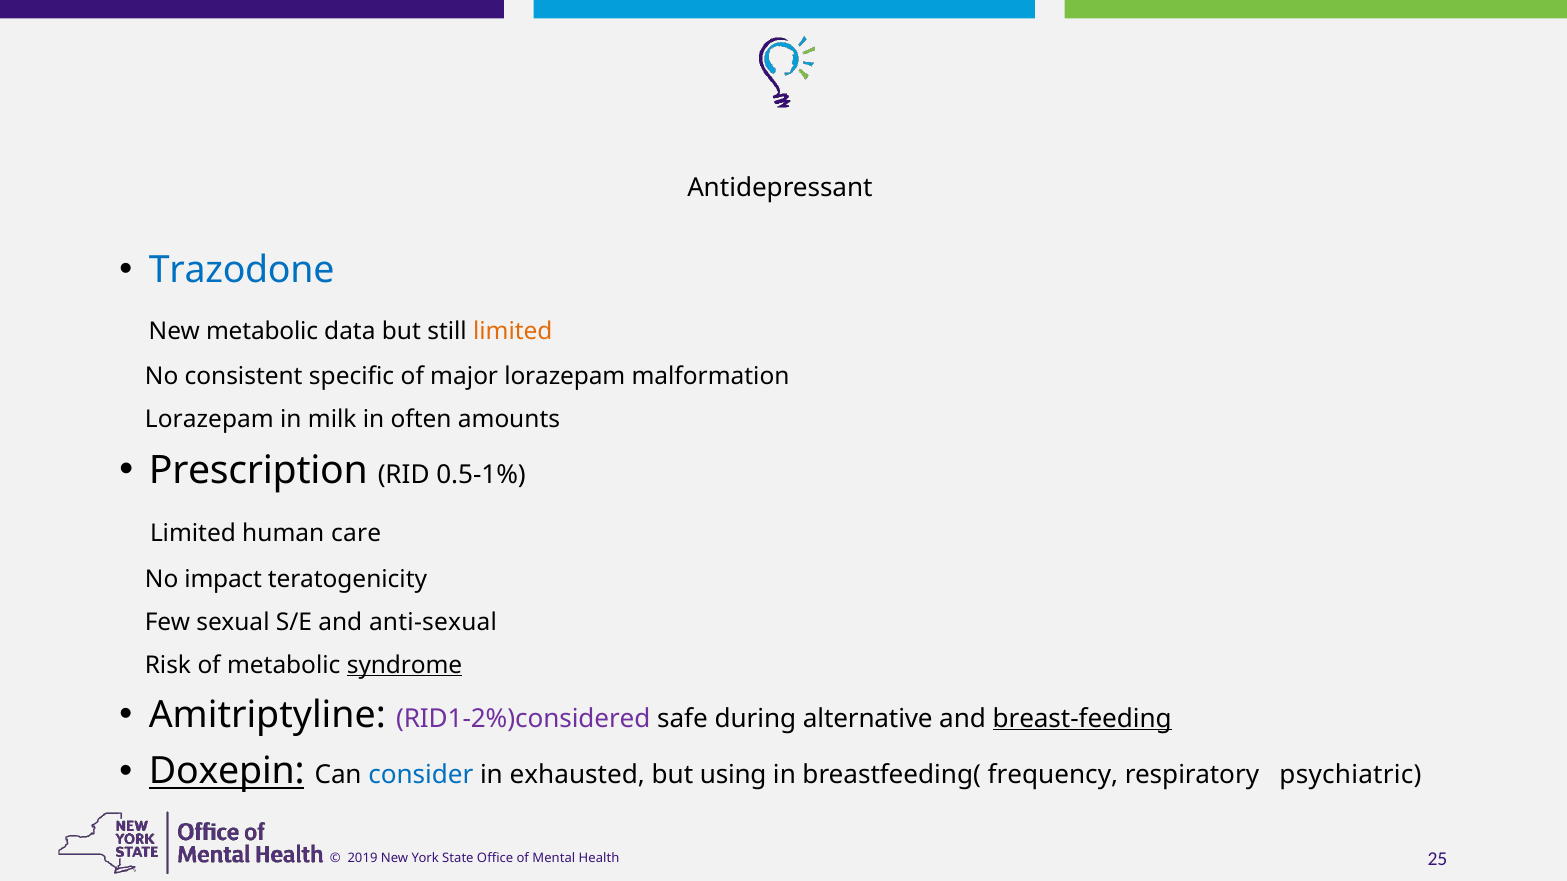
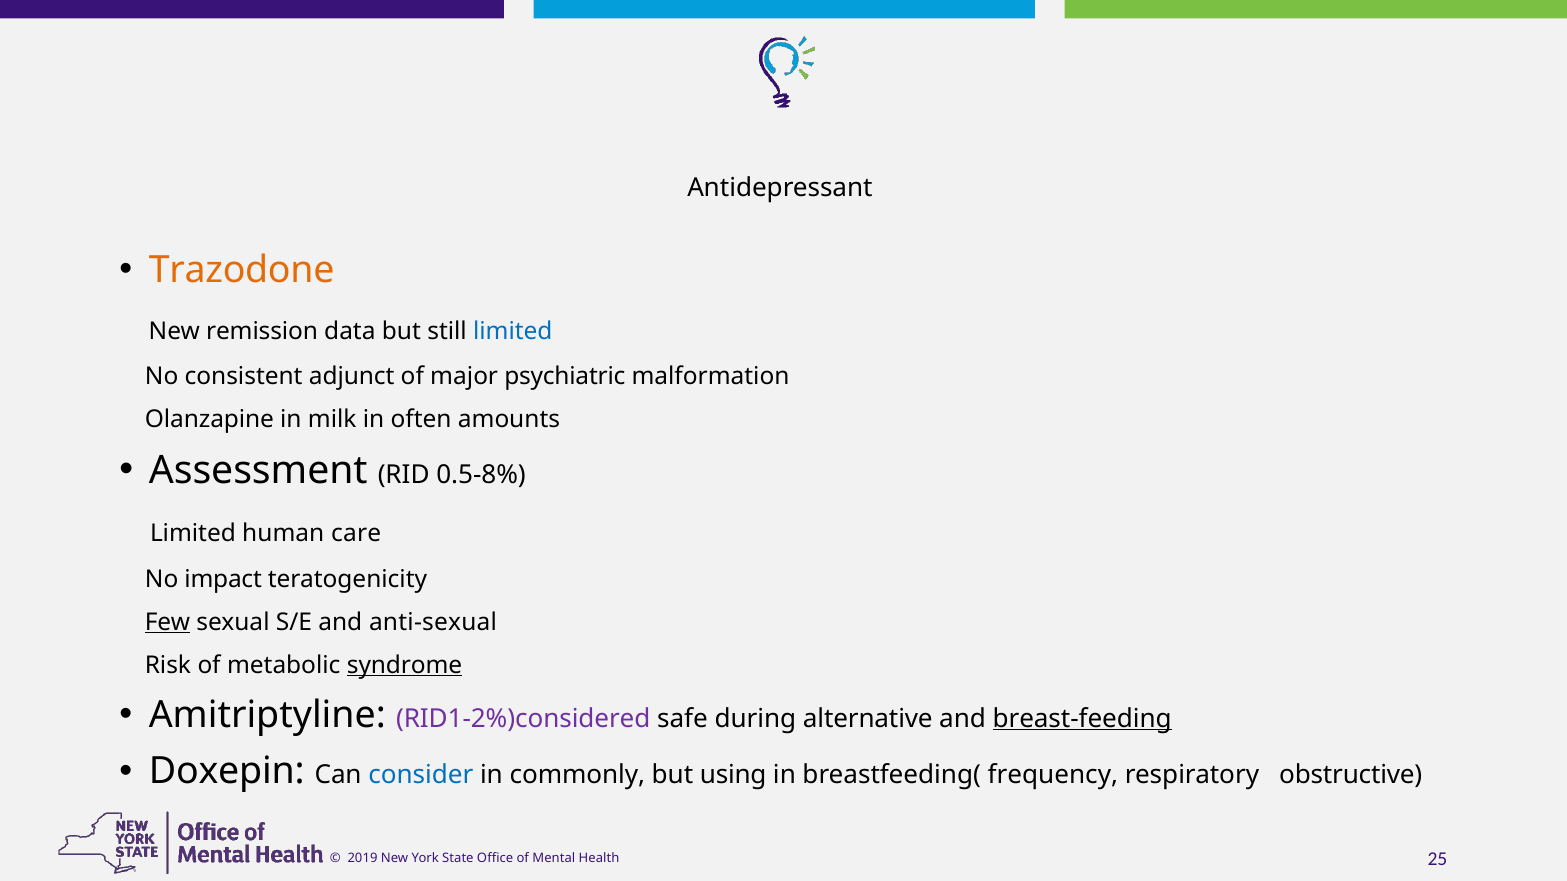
Trazodone colour: blue -> orange
New metabolic: metabolic -> remission
limited at (513, 331) colour: orange -> blue
specific: specific -> adjunct
major lorazepam: lorazepam -> psychiatric
Lorazepam at (209, 420): Lorazepam -> Olanzapine
Prescription: Prescription -> Assessment
0.5-1%: 0.5-1% -> 0.5-8%
Few underline: none -> present
Doxepin underline: present -> none
exhausted: exhausted -> commonly
psychiatric: psychiatric -> obstructive
